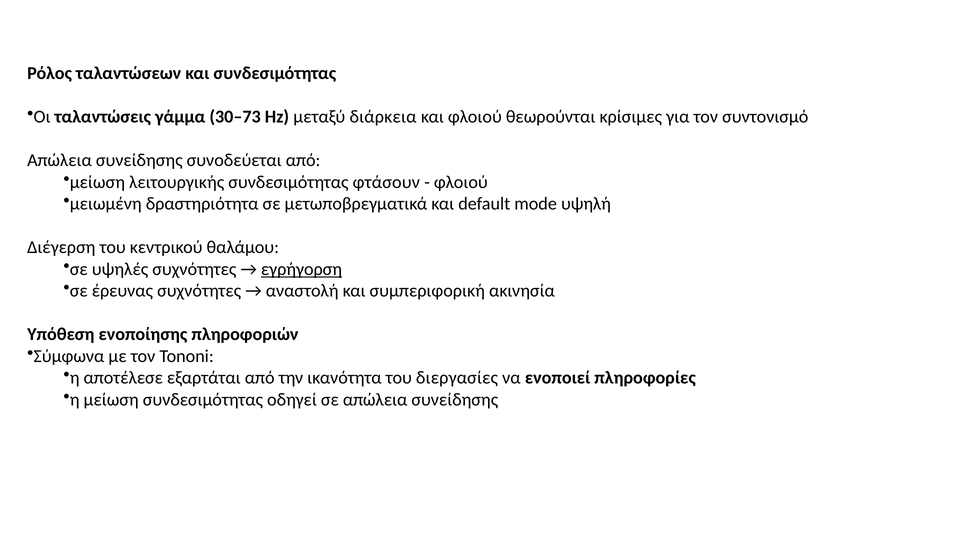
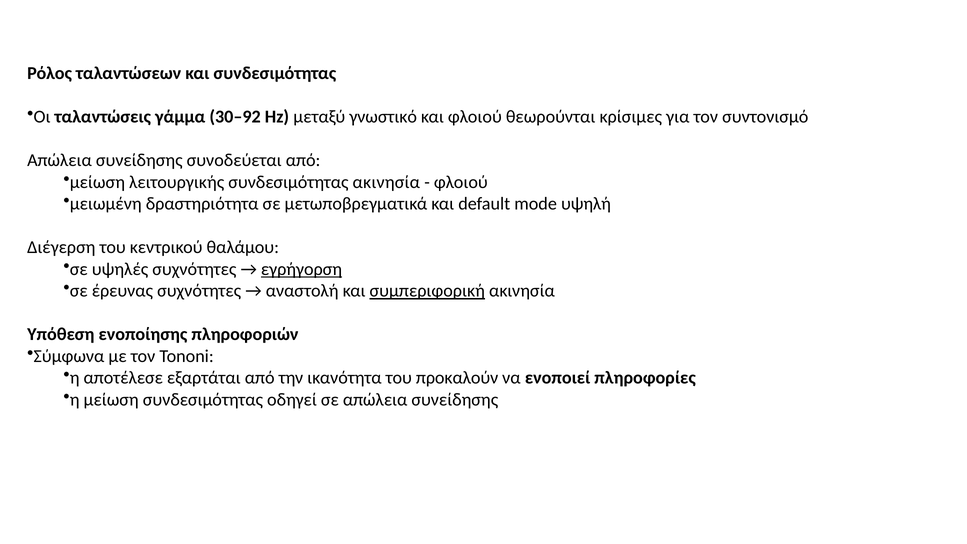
30–73: 30–73 -> 30–92
διάρκεια: διάρκεια -> γνωστικό
συνδεσιμότητας φτάσουν: φτάσουν -> ακινησία
συμπεριφορική underline: none -> present
διεργασίες: διεργασίες -> προκαλούν
